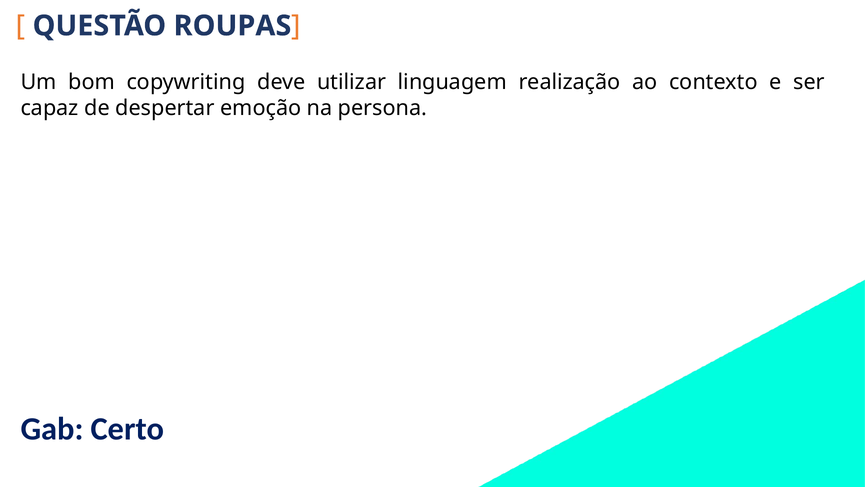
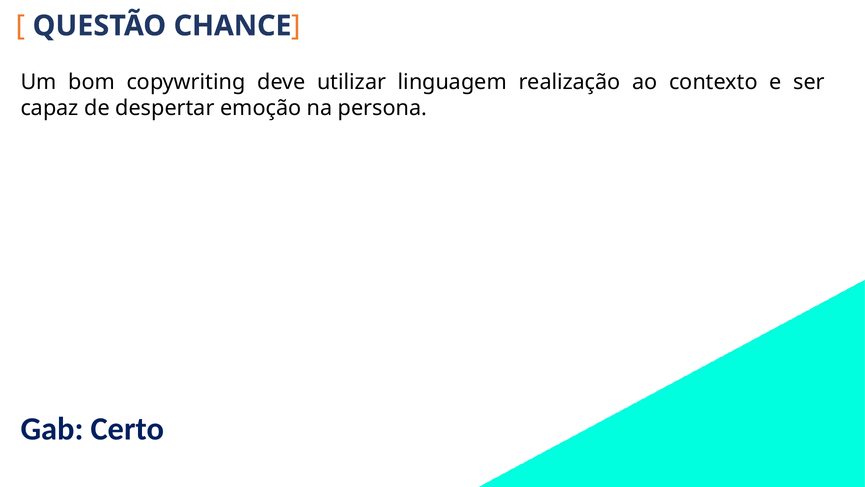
ROUPAS: ROUPAS -> CHANCE
